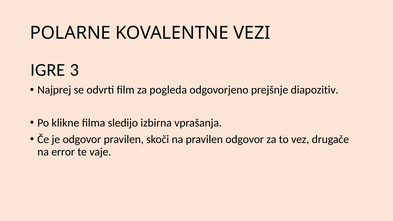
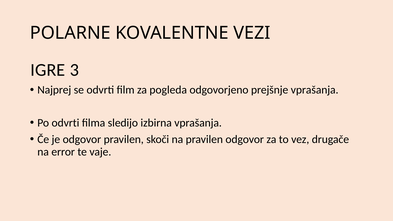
prejšnje diapozitiv: diapozitiv -> vprašanja
Po klikne: klikne -> odvrti
